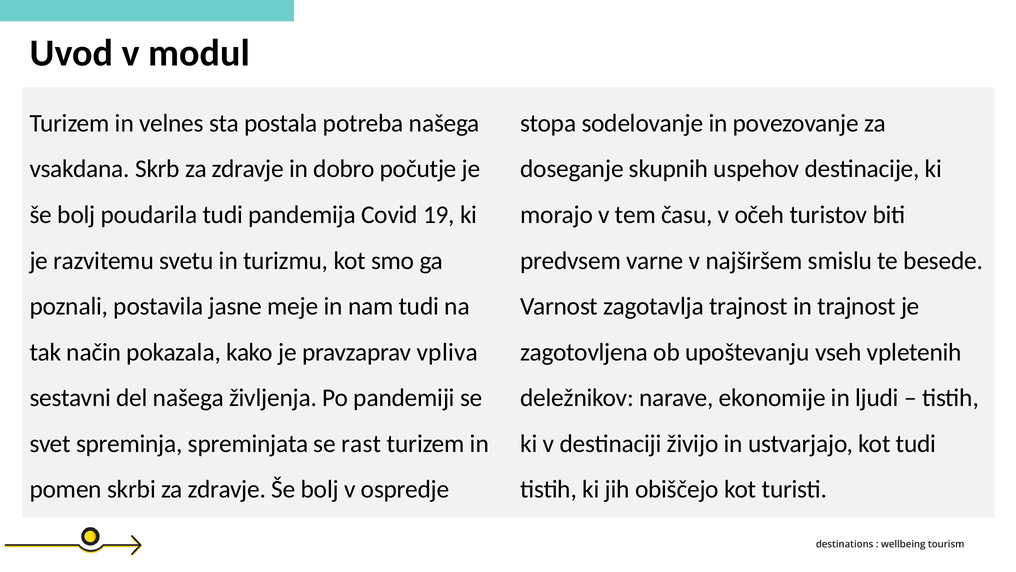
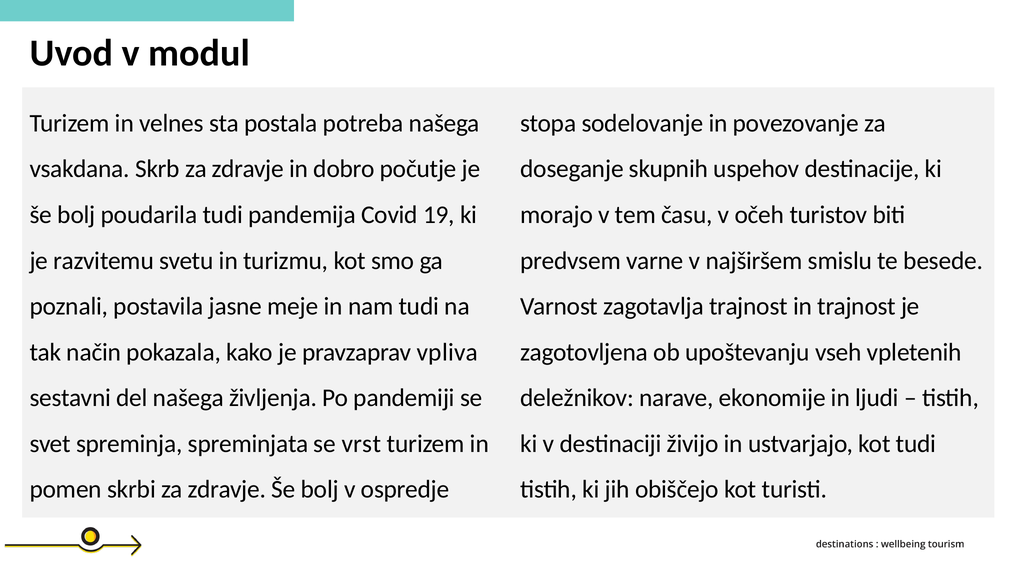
rast: rast -> vrst
